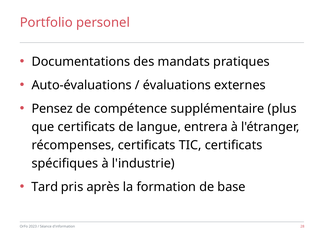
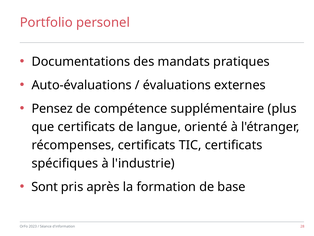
entrera: entrera -> orienté
Tard: Tard -> Sont
